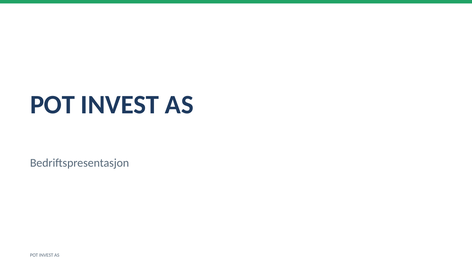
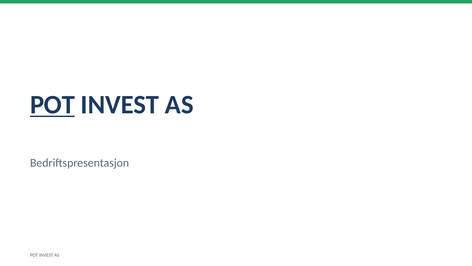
POT at (52, 105) underline: none -> present
